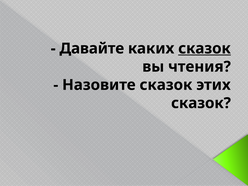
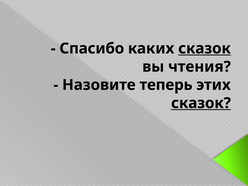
Давайте: Давайте -> Спасибо
Назовите сказок: сказок -> теперь
сказок at (201, 103) underline: none -> present
